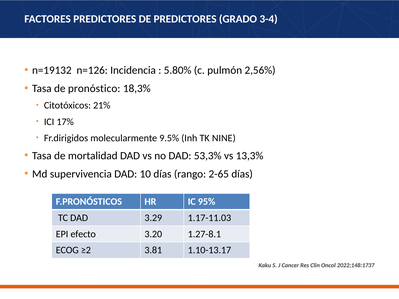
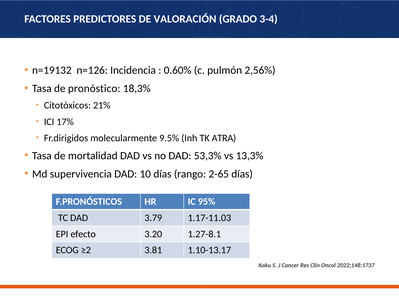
DE PREDICTORES: PREDICTORES -> VALORACIÓN
5.80%: 5.80% -> 0.60%
NINE: NINE -> ATRA
3.29: 3.29 -> 3.79
